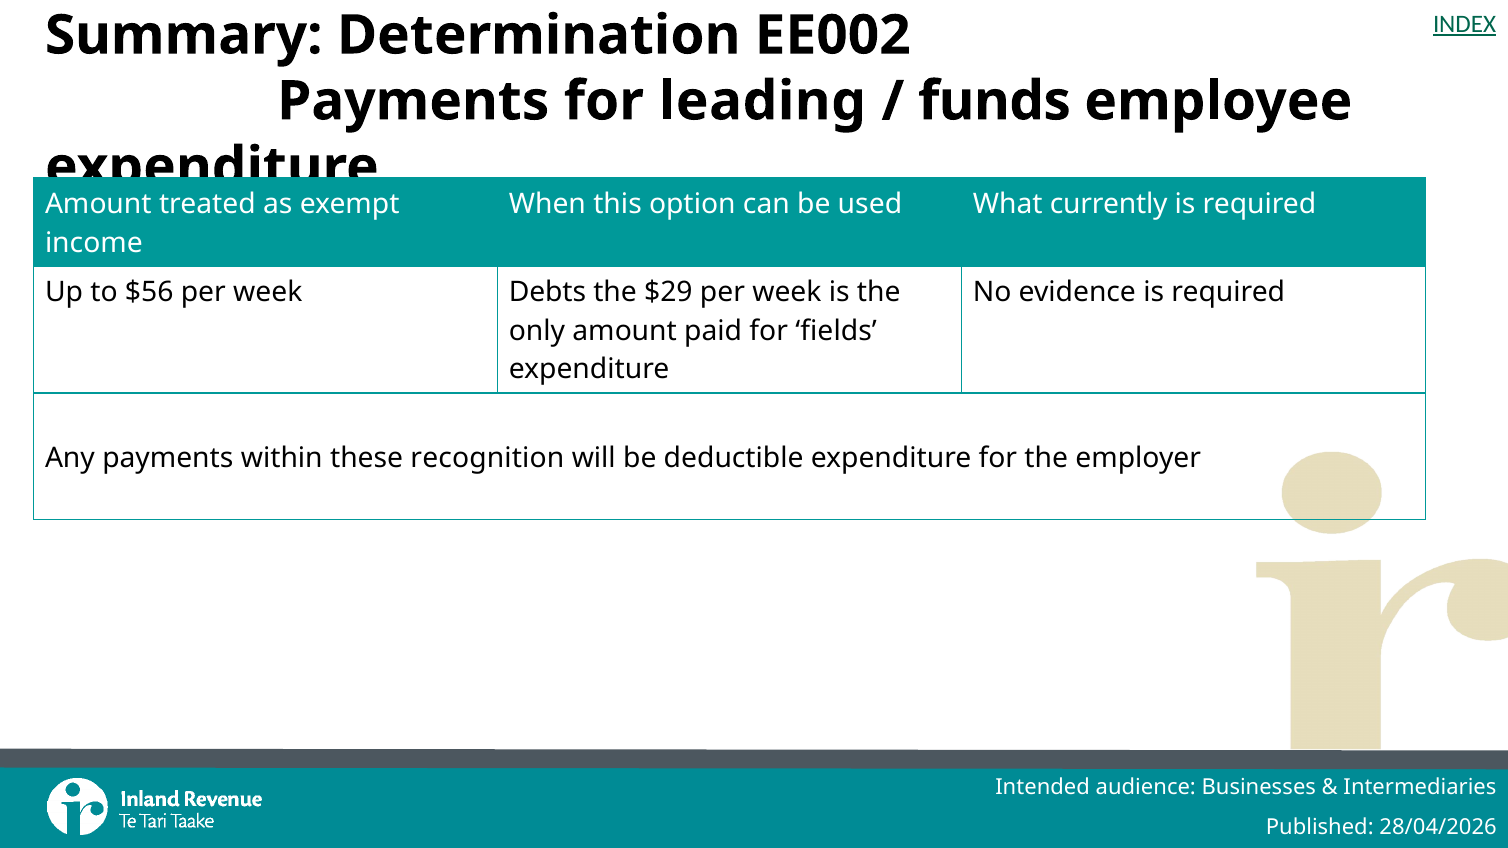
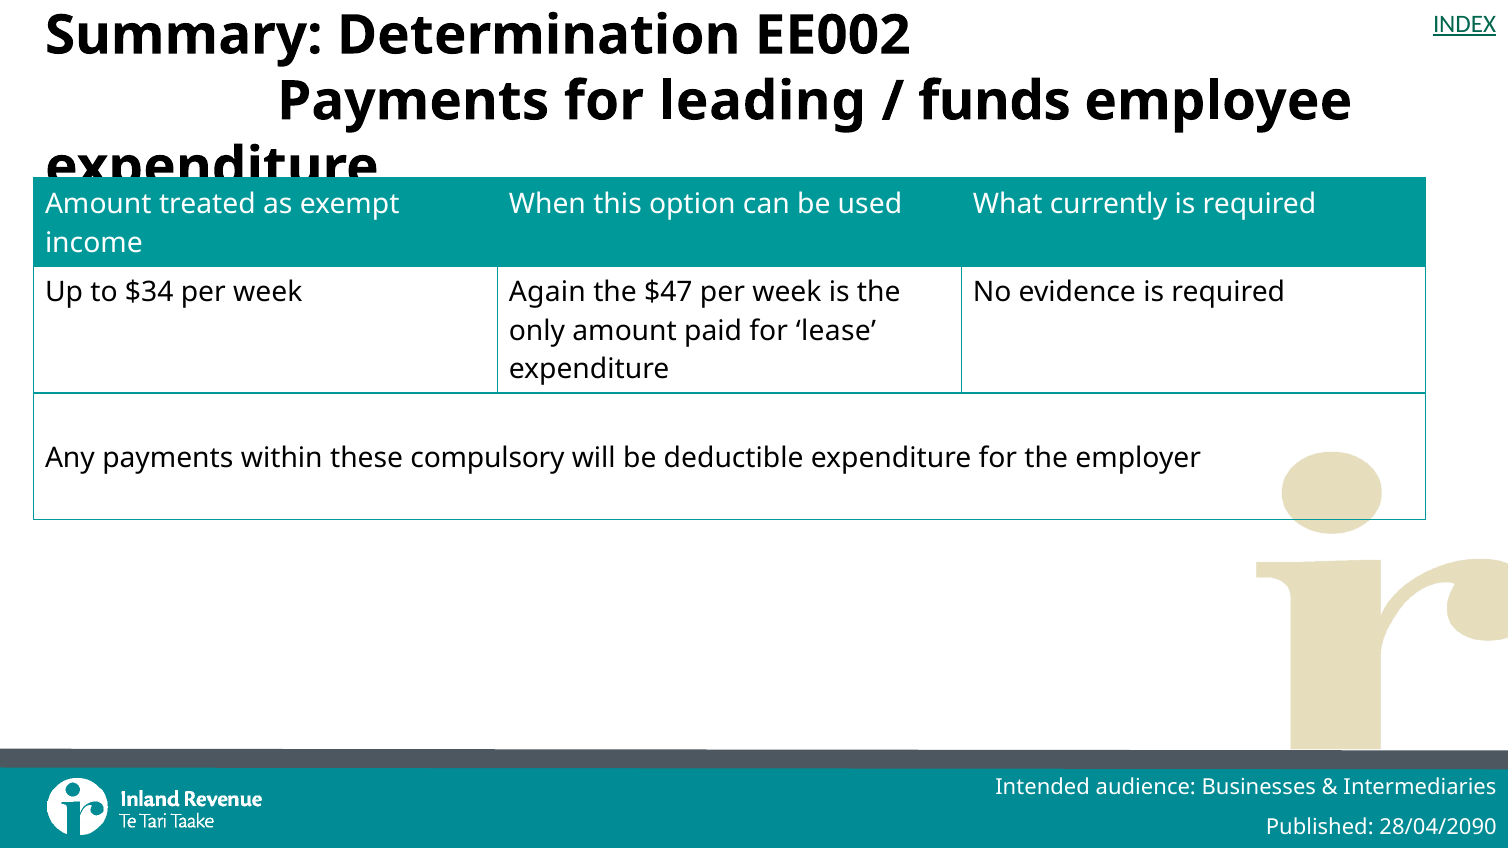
$56: $56 -> $34
Debts: Debts -> Again
$29: $29 -> $47
fields: fields -> lease
recognition: recognition -> compulsory
28/04/2026: 28/04/2026 -> 28/04/2090
